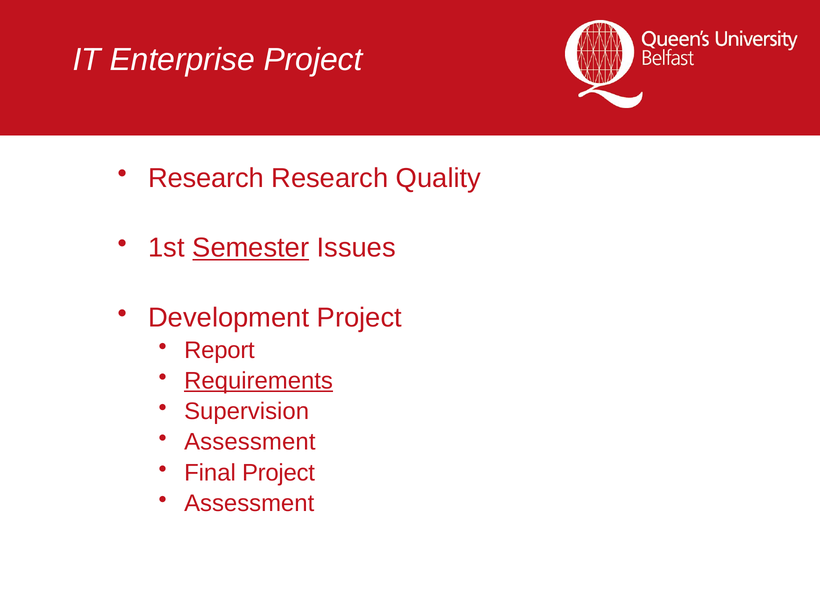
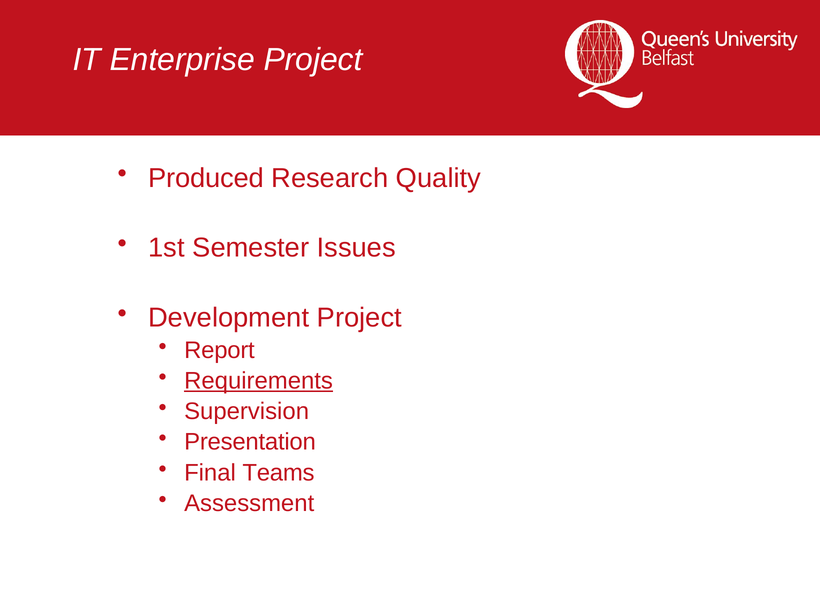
Research at (206, 178): Research -> Produced
Semester underline: present -> none
Assessment at (250, 442): Assessment -> Presentation
Final Project: Project -> Teams
